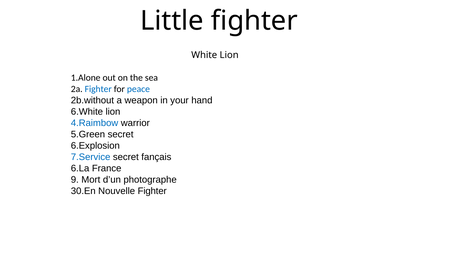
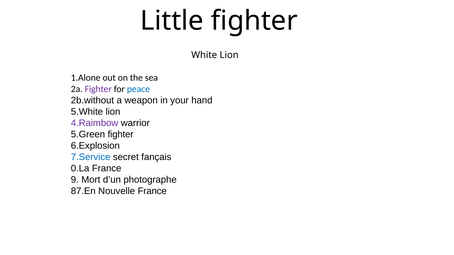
Fighter at (98, 89) colour: blue -> purple
6.White: 6.White -> 5.White
4.Raimbow colour: blue -> purple
5.Green secret: secret -> fighter
6.La: 6.La -> 0.La
30.En: 30.En -> 87.En
Nouvelle Fighter: Fighter -> France
